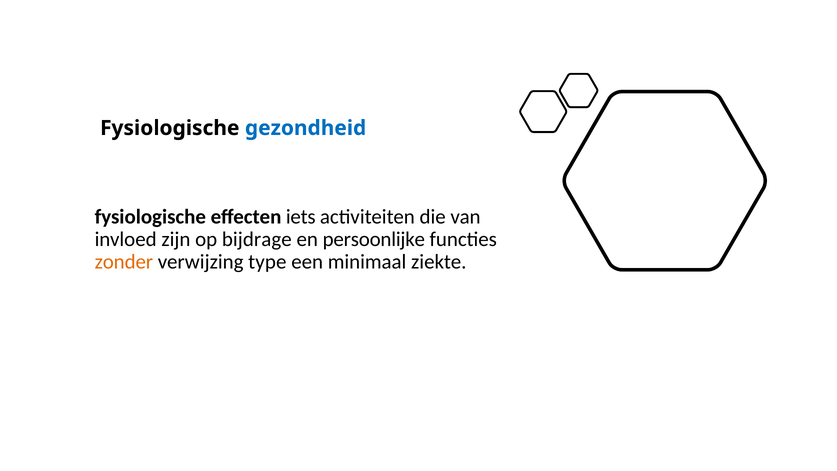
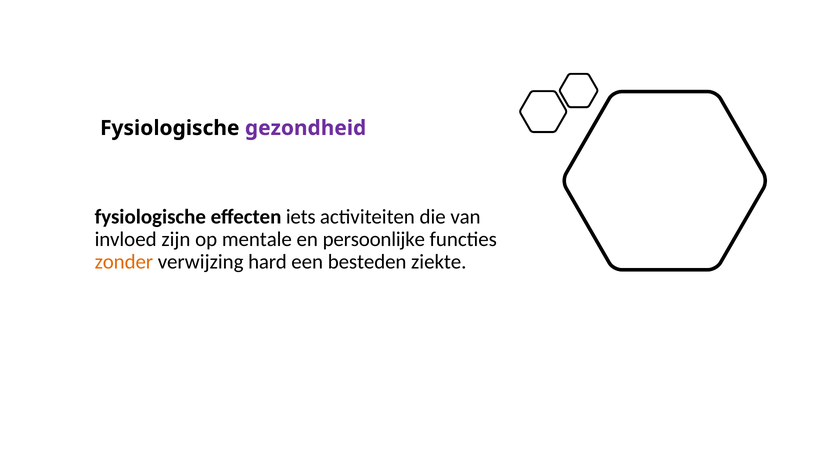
gezondheid colour: blue -> purple
bijdrage: bijdrage -> mentale
type: type -> hard
minimaal: minimaal -> besteden
